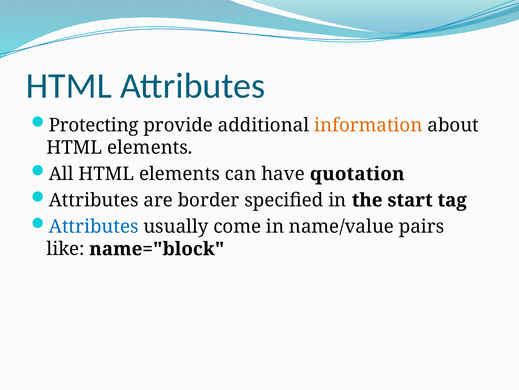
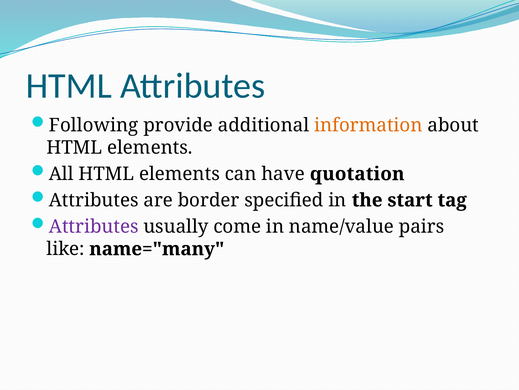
Protecting: Protecting -> Following
Attributes at (94, 226) colour: blue -> purple
name="block: name="block -> name="many
